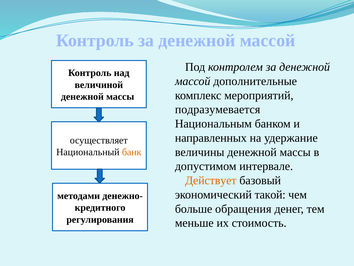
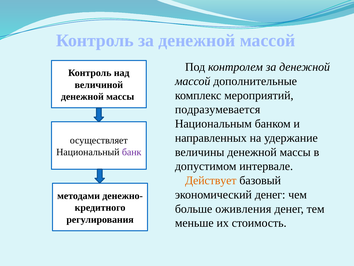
банк colour: orange -> purple
экономический такой: такой -> денег
обращения: обращения -> оживления
